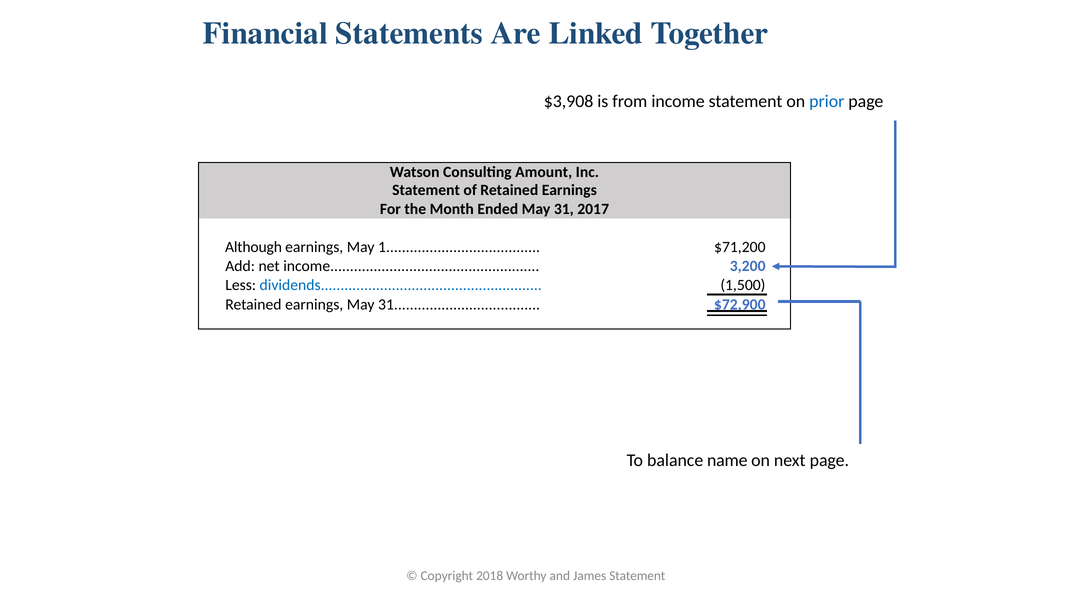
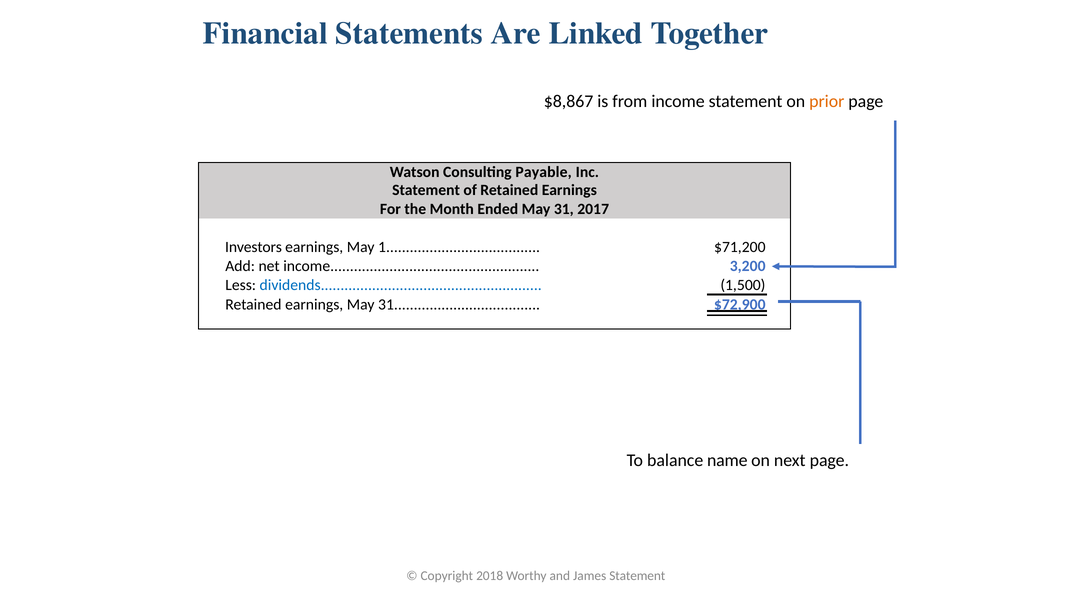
$3,908: $3,908 -> $8,867
prior colour: blue -> orange
Amount: Amount -> Payable
Although: Although -> Investors
